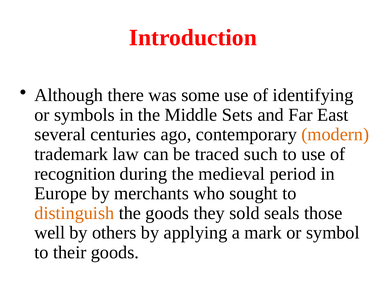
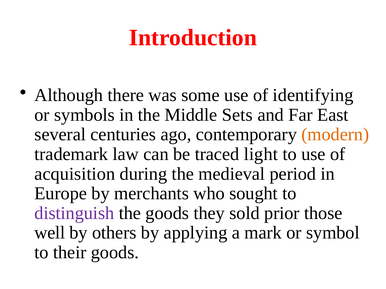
such: such -> light
recognition: recognition -> acquisition
distinguish colour: orange -> purple
seals: seals -> prior
